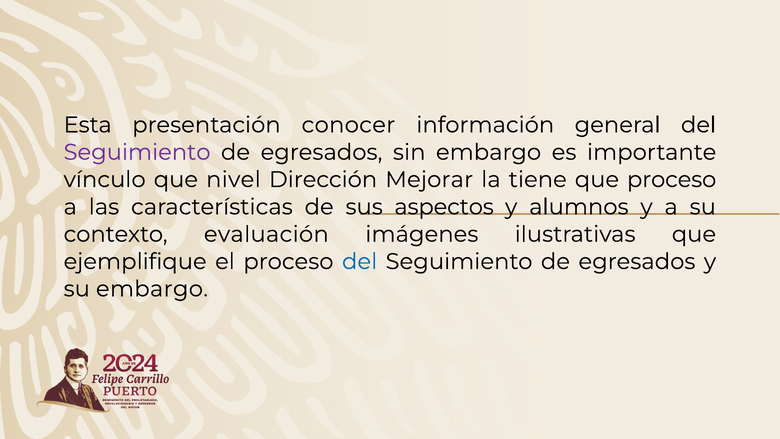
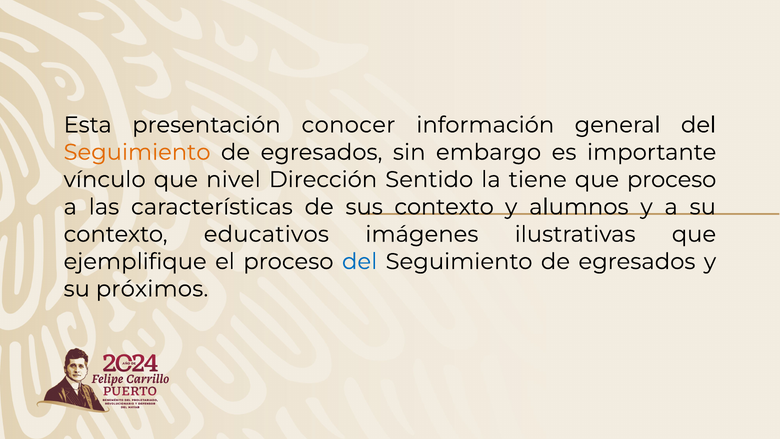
Seguimiento at (137, 152) colour: purple -> orange
Mejorar: Mejorar -> Sentido
sus aspectos: aspectos -> contexto
evaluación: evaluación -> educativos
su embargo: embargo -> próximos
